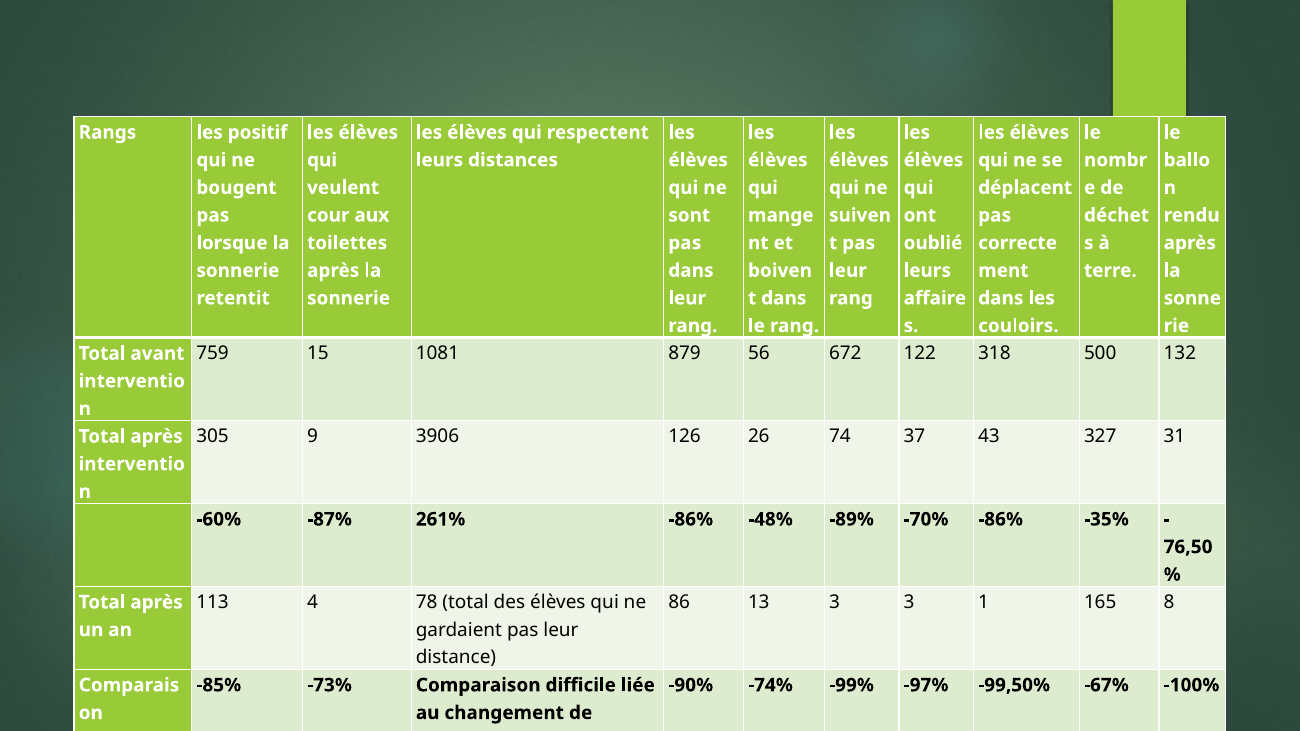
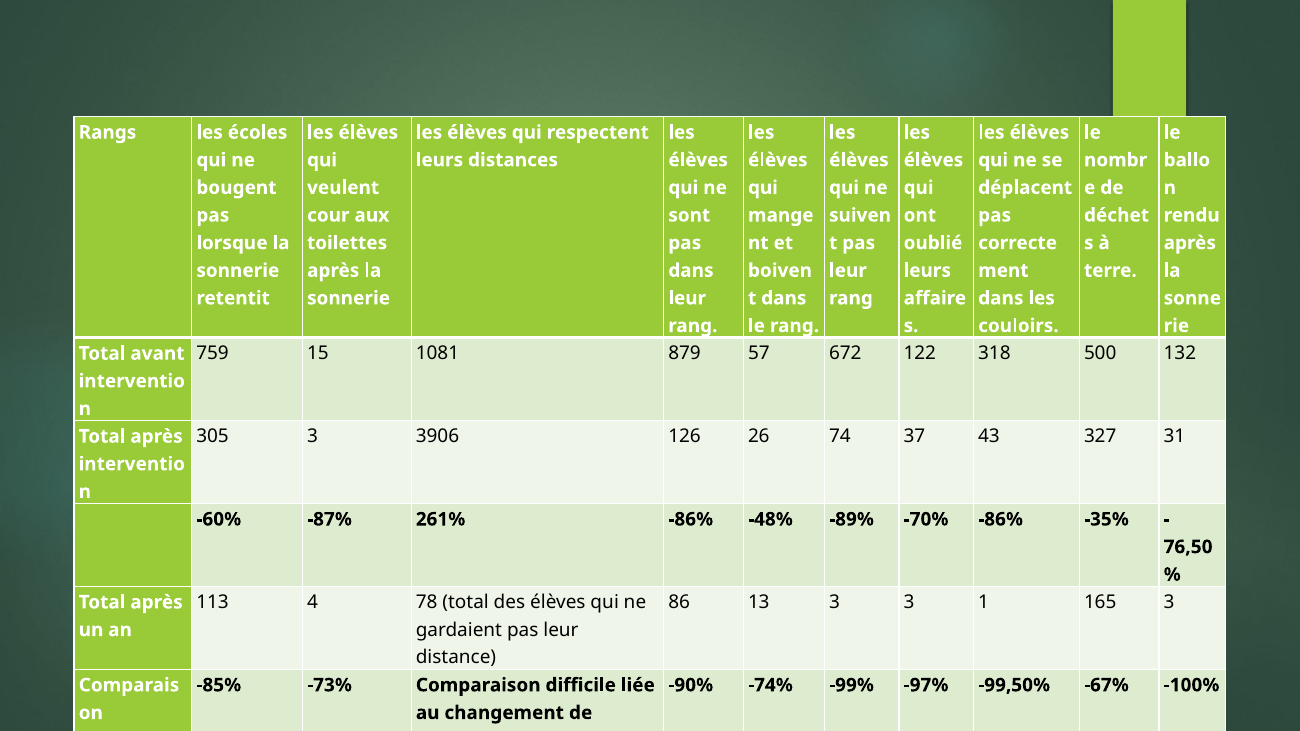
positif: positif -> écoles
56: 56 -> 57
305 9: 9 -> 3
165 8: 8 -> 3
